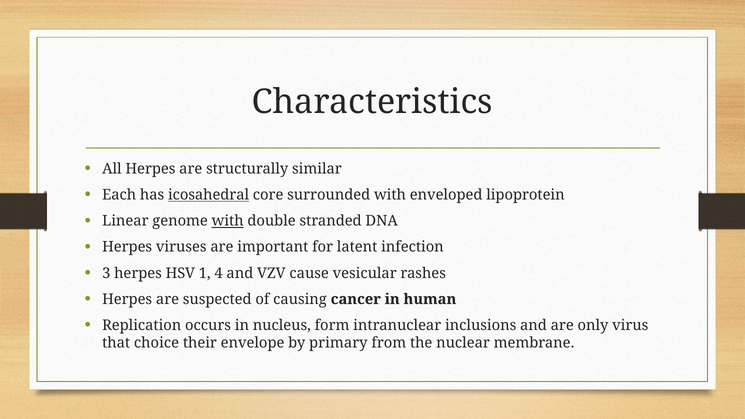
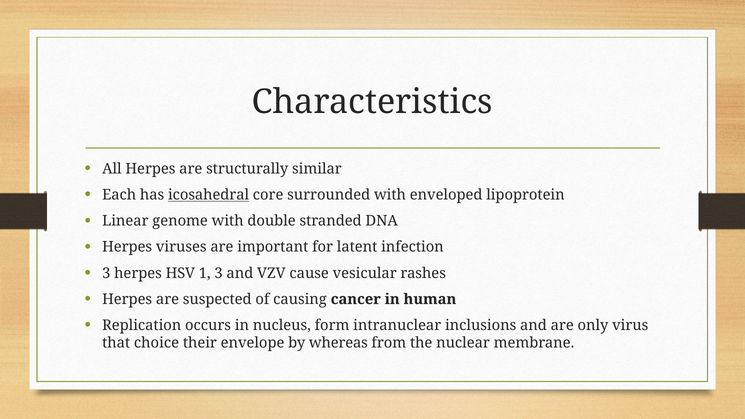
with at (228, 221) underline: present -> none
1 4: 4 -> 3
primary: primary -> whereas
